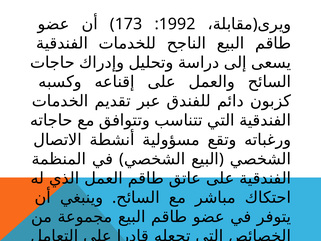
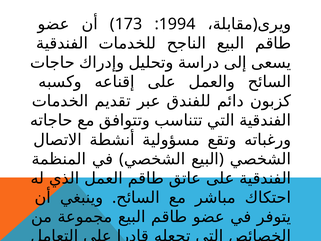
1992: 1992 -> 1994
